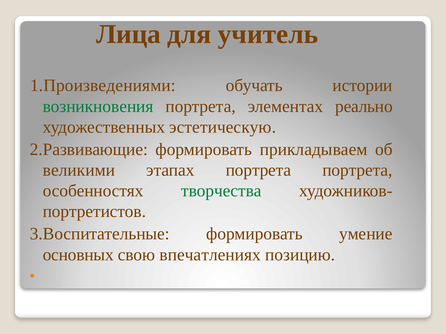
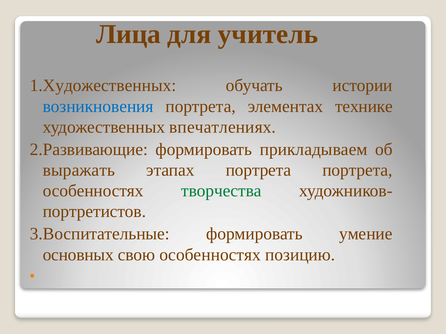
1.Произведениями: 1.Произведениями -> 1.Художественных
возникновения colour: green -> blue
реально: реально -> технике
эстетическую: эстетическую -> впечатлениях
великими: великими -> выражать
свою впечатлениях: впечатлениях -> особенностях
